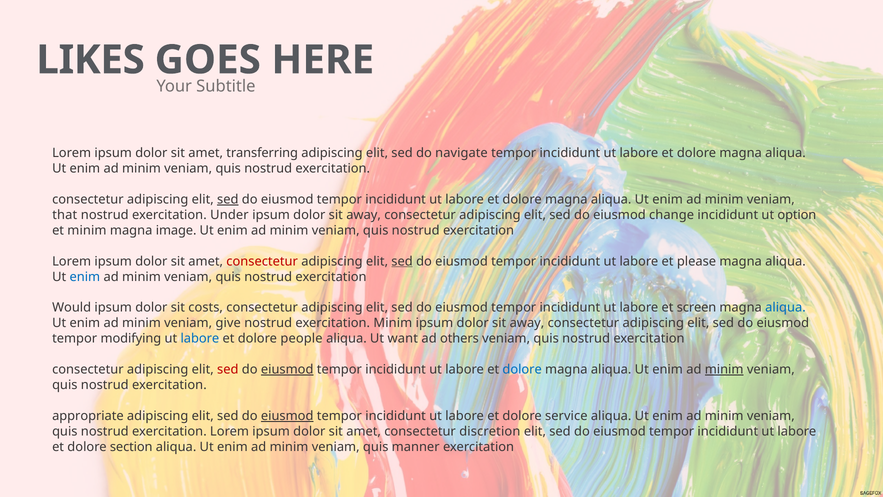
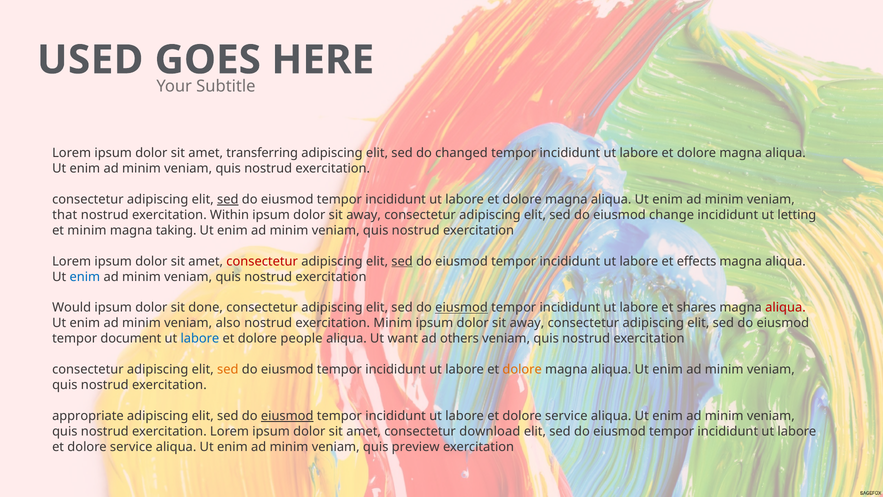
LIKES: LIKES -> USED
navigate: navigate -> changed
Under: Under -> Within
option: option -> letting
image: image -> taking
please: please -> effects
costs: costs -> done
eiusmod at (462, 307) underline: none -> present
screen: screen -> shares
aliqua at (785, 307) colour: blue -> red
give: give -> also
modifying: modifying -> document
sed at (228, 369) colour: red -> orange
eiusmod at (287, 369) underline: present -> none
dolore at (522, 369) colour: blue -> orange
minim at (724, 369) underline: present -> none
discretion: discretion -> download
section at (131, 447): section -> service
manner: manner -> preview
